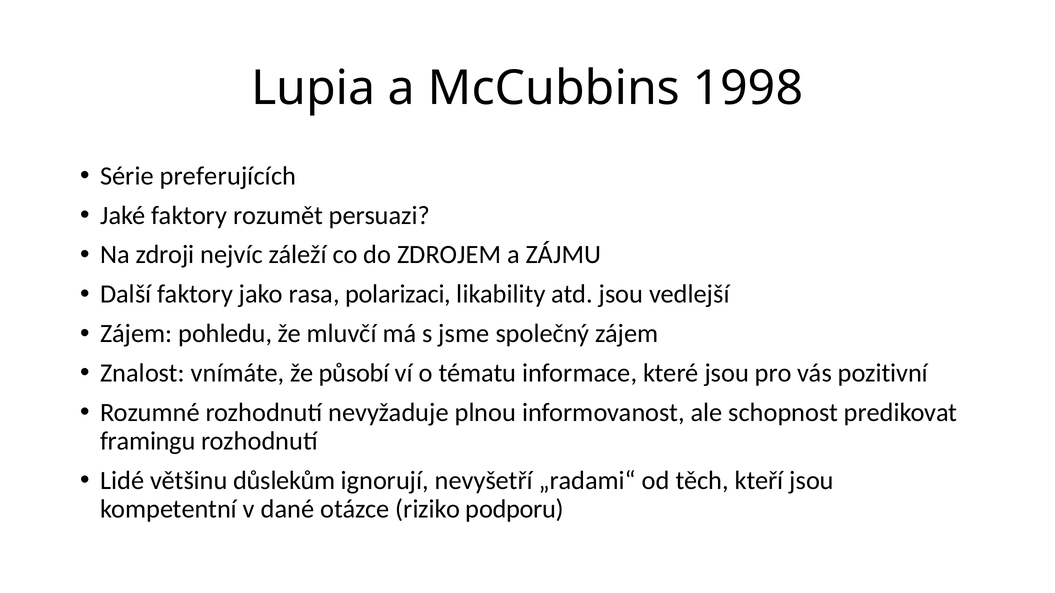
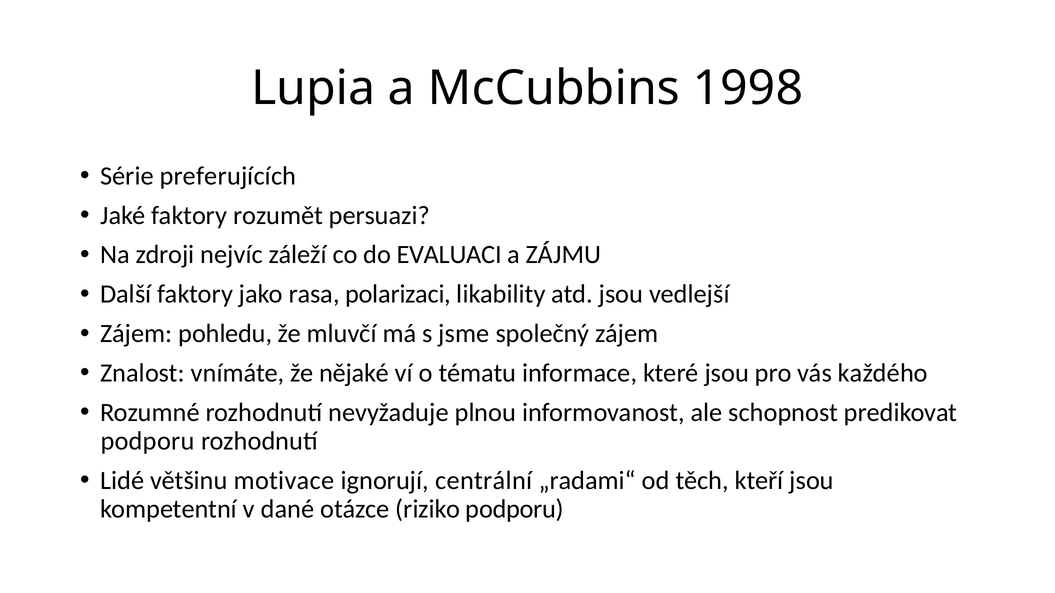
ZDROJEM: ZDROJEM -> EVALUACI
působí: působí -> nějaké
pozitivní: pozitivní -> každého
framingu at (148, 441): framingu -> podporu
důslekům: důslekům -> motivace
nevyšetří: nevyšetří -> centrální
